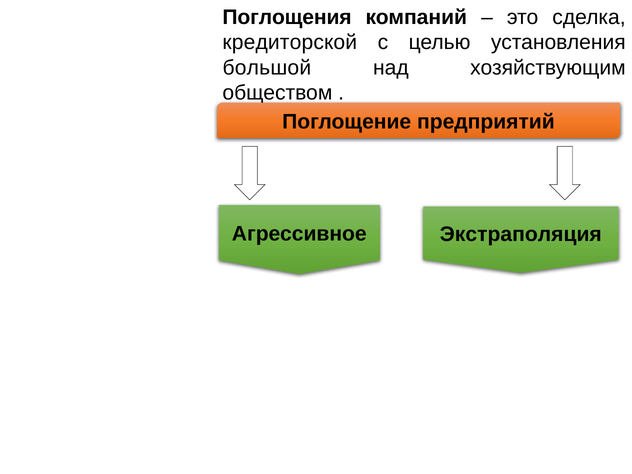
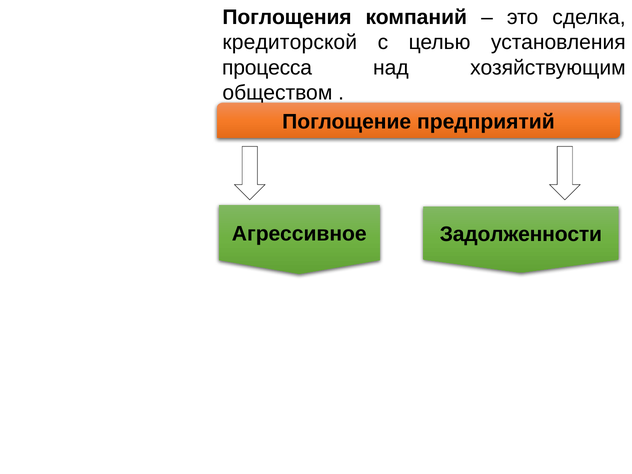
большой: большой -> процесса
Экстраполяция: Экстраполяция -> Задолженности
